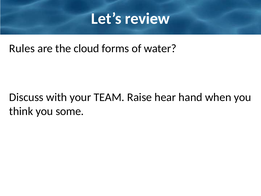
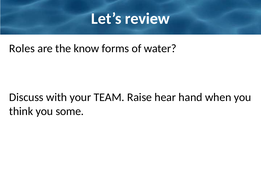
Rules: Rules -> Roles
cloud: cloud -> know
